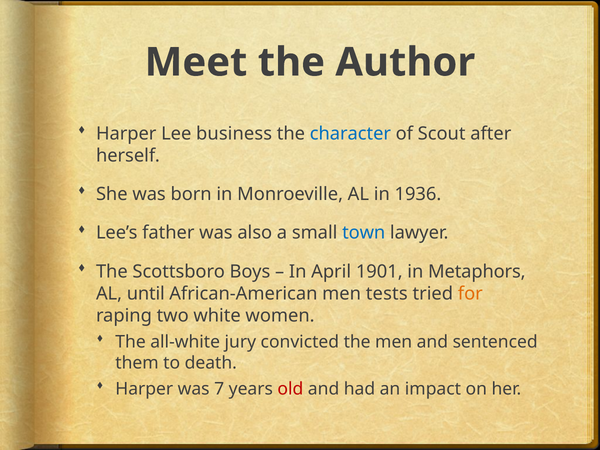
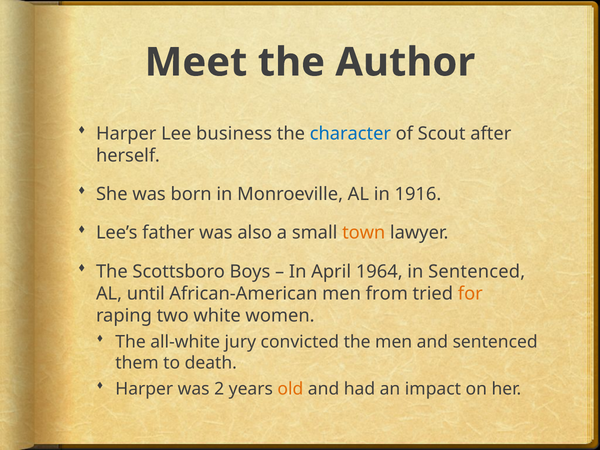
1936: 1936 -> 1916
town colour: blue -> orange
1901: 1901 -> 1964
in Metaphors: Metaphors -> Sentenced
tests: tests -> from
7: 7 -> 2
old colour: red -> orange
